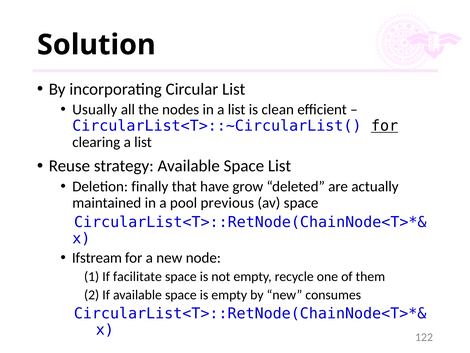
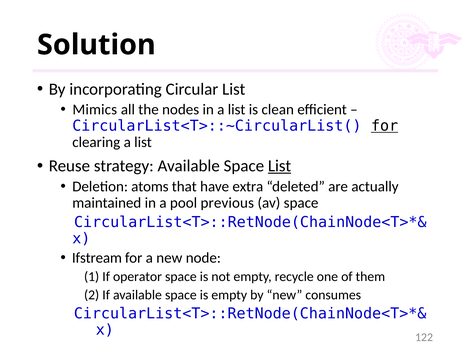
Usually: Usually -> Mimics
List at (280, 166) underline: none -> present
finally: finally -> atoms
grow: grow -> extra
facilitate: facilitate -> operator
